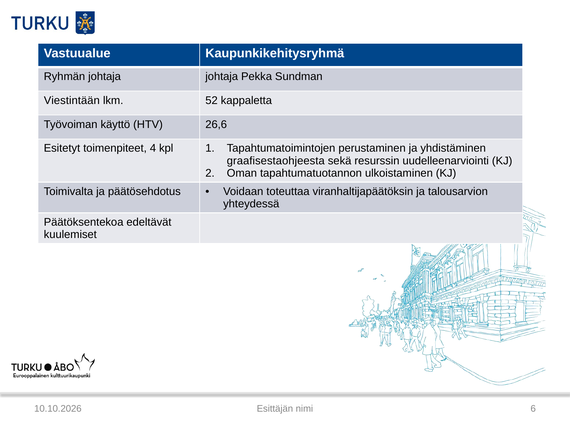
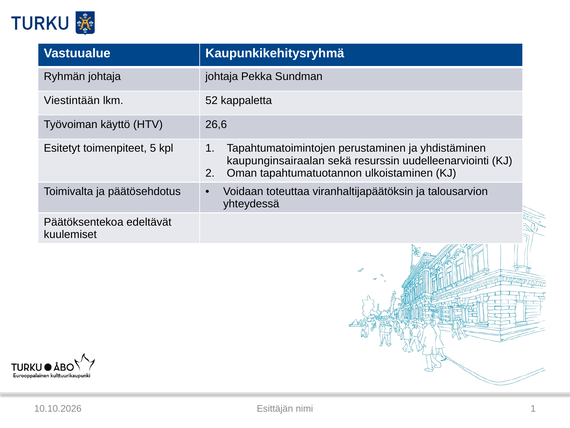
4: 4 -> 5
graafisestaohjeesta: graafisestaohjeesta -> kaupunginsairaalan
nimi 6: 6 -> 1
